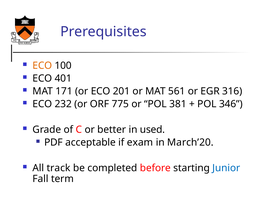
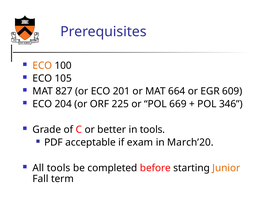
401: 401 -> 105
171: 171 -> 827
561: 561 -> 664
316: 316 -> 609
232: 232 -> 204
775: 775 -> 225
381: 381 -> 669
in used: used -> tools
All track: track -> tools
Junior colour: blue -> orange
